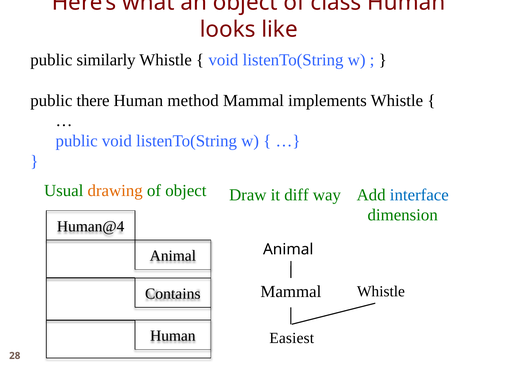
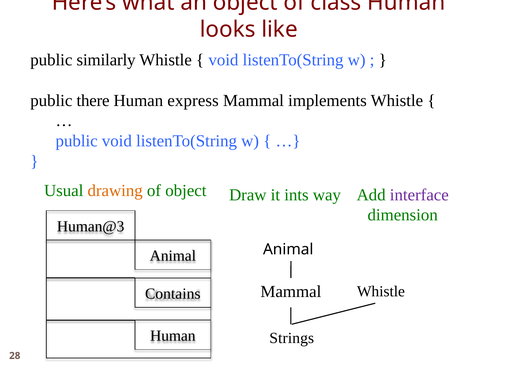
method: method -> express
diff: diff -> ints
interface colour: blue -> purple
Human@4: Human@4 -> Human@3
Easiest: Easiest -> Strings
